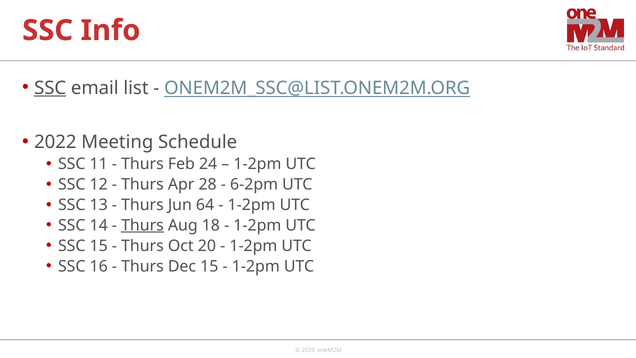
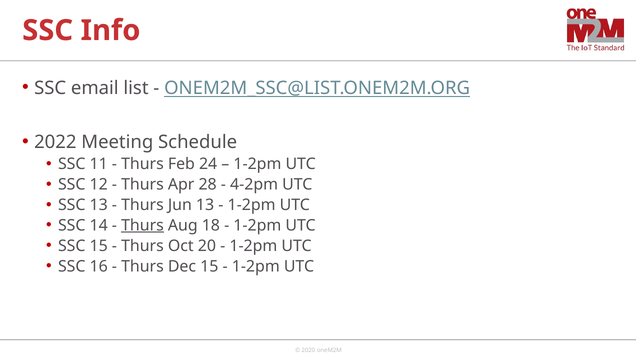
SSC at (50, 88) underline: present -> none
6-2pm: 6-2pm -> 4-2pm
Jun 64: 64 -> 13
